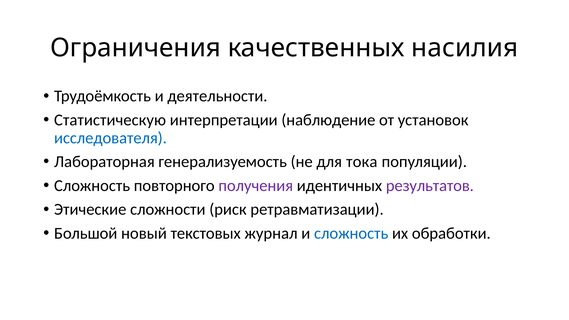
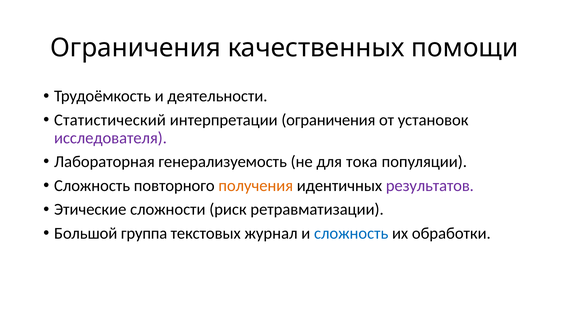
насилия: насилия -> помощи
Статистическую: Статистическую -> Статистический
интерпретации наблюдение: наблюдение -> ограничения
исследователя colour: blue -> purple
получения colour: purple -> orange
новый: новый -> группа
